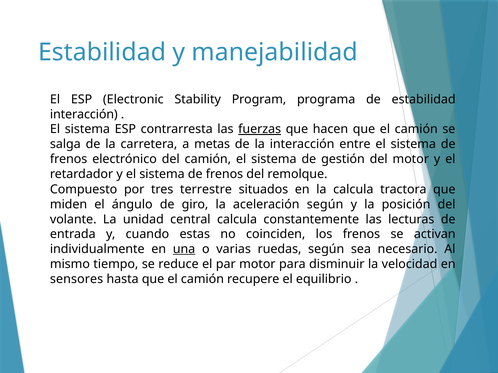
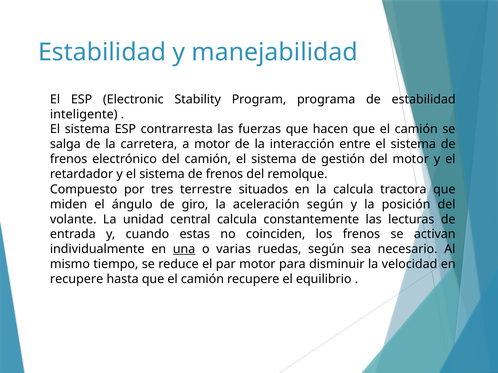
interacción at (84, 114): interacción -> inteligente
fuerzas underline: present -> none
a metas: metas -> motor
sensores at (77, 279): sensores -> recupere
